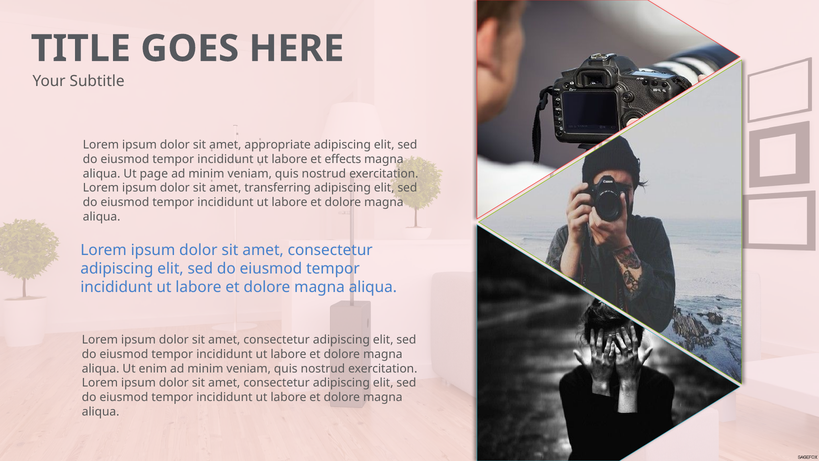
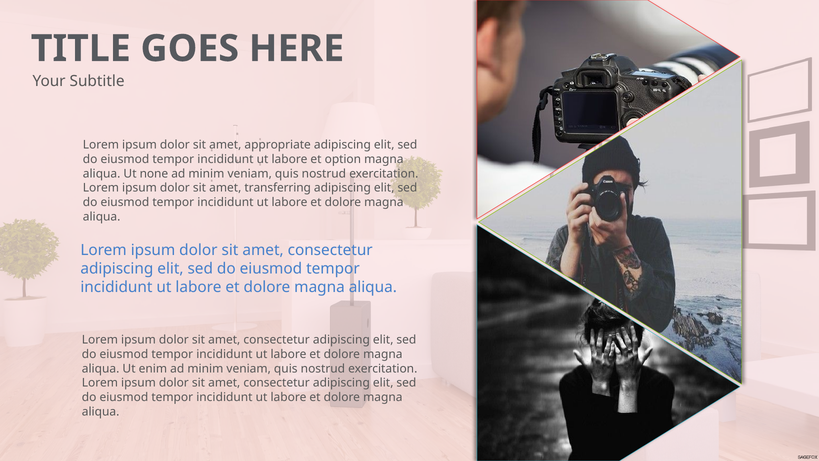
effects: effects -> option
page: page -> none
